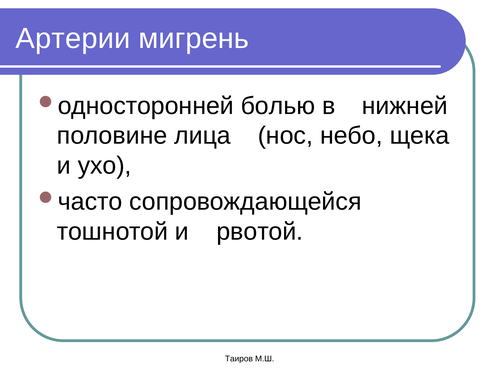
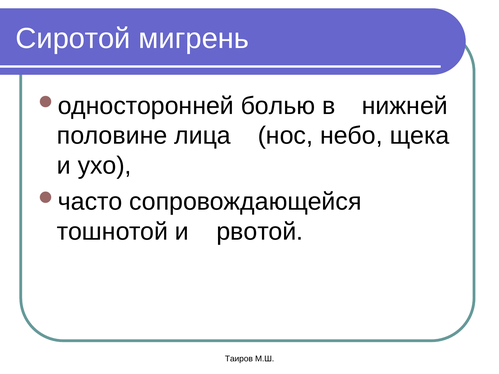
Артерии: Артерии -> Сиротой
